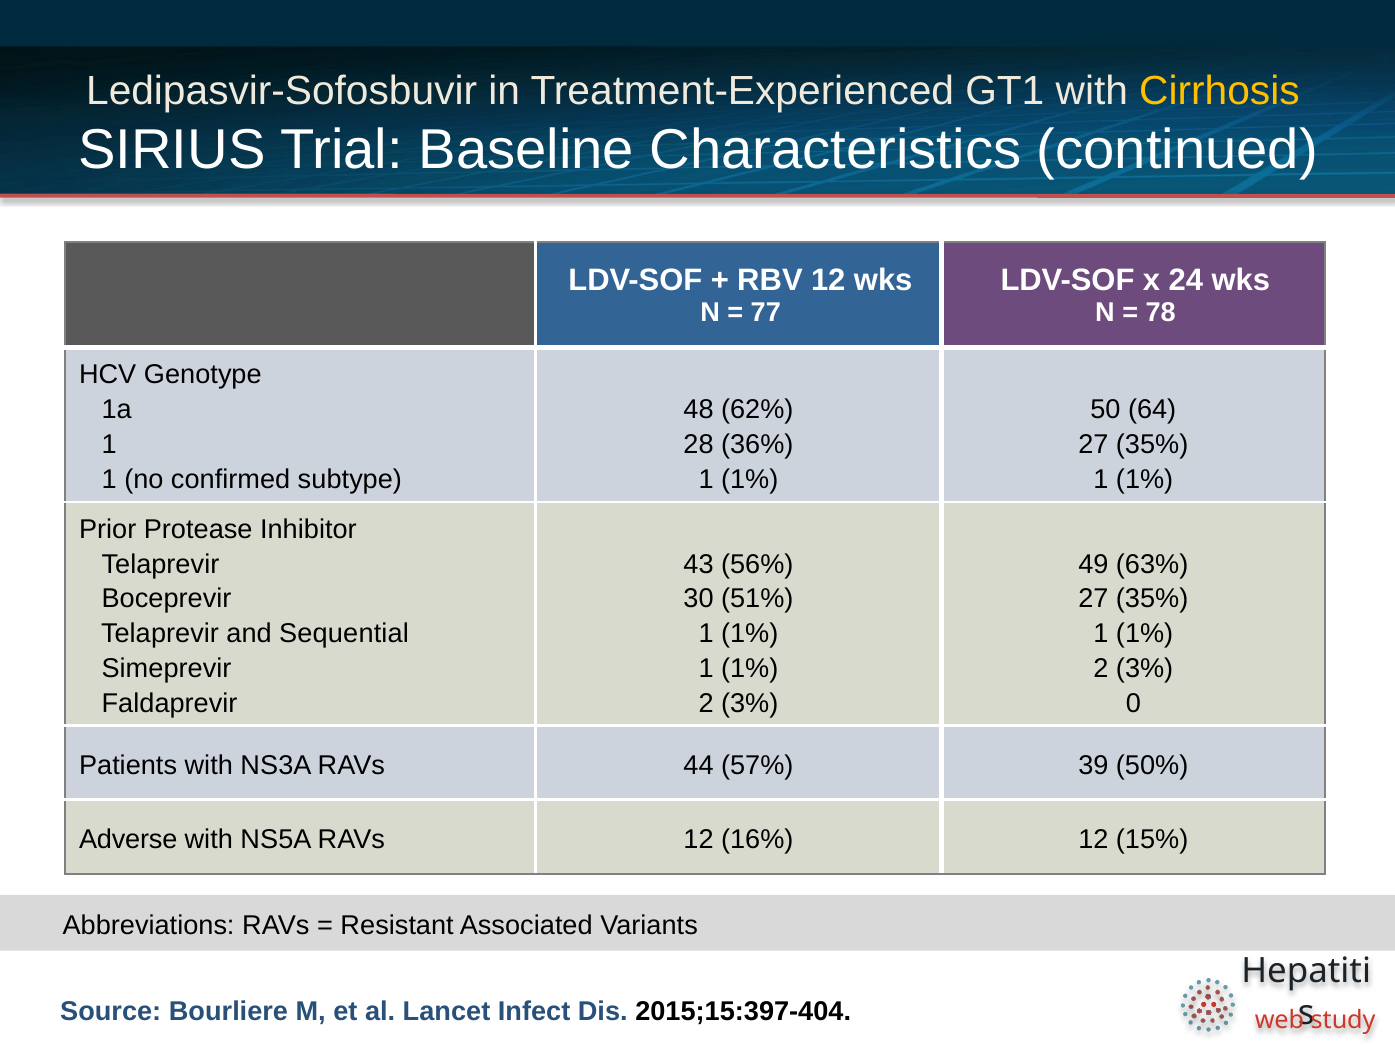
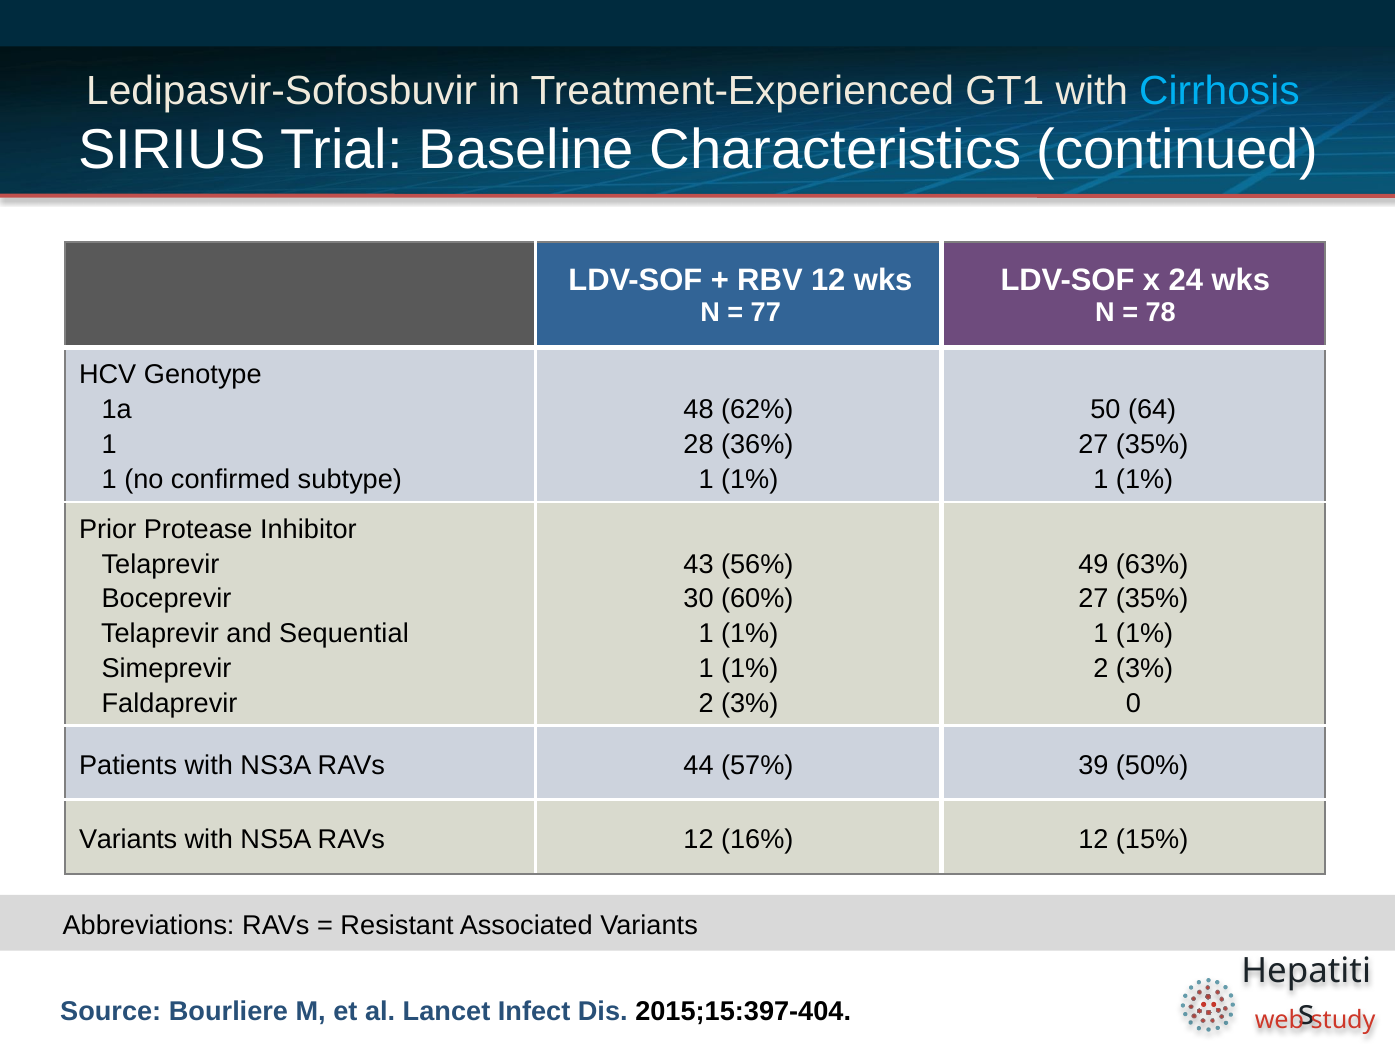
Cirrhosis colour: yellow -> light blue
51%: 51% -> 60%
Adverse at (128, 840): Adverse -> Variants
